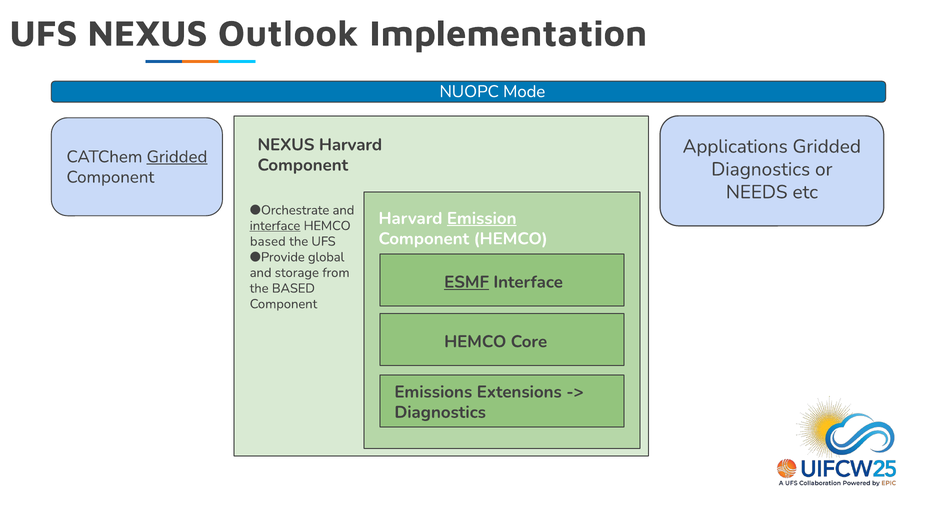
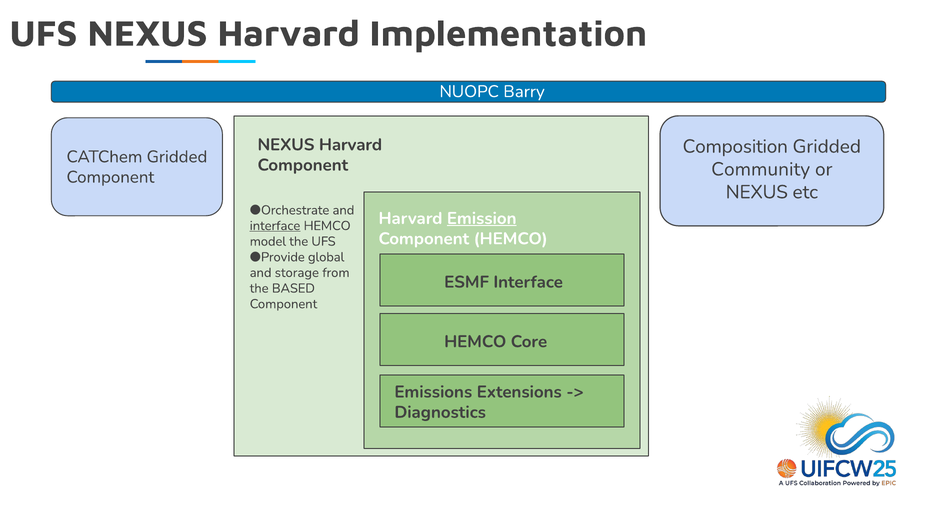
UFS NEXUS Outlook: Outlook -> Harvard
Mode: Mode -> Barry
Applications: Applications -> Composition
Gridded at (177, 157) underline: present -> none
Diagnostics at (761, 169): Diagnostics -> Community
NEEDS at (757, 192): NEEDS -> NEXUS
based at (268, 241): based -> model
ESMF underline: present -> none
